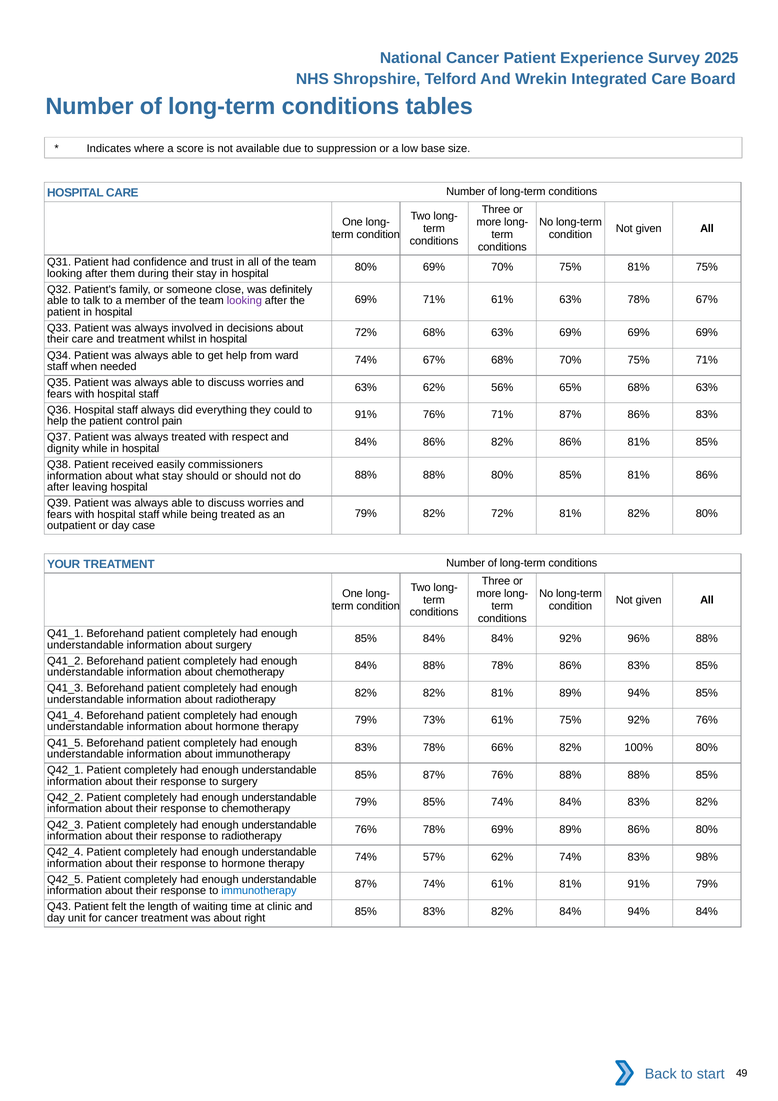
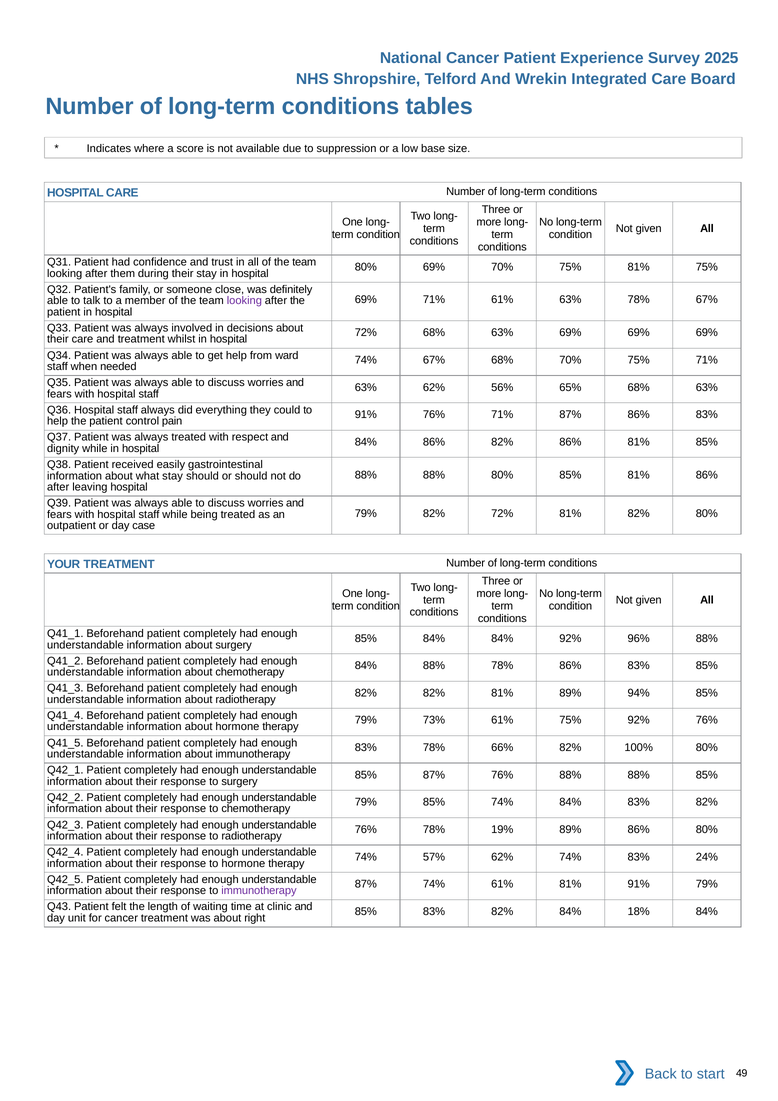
commissioners: commissioners -> gastrointestinal
78% 69%: 69% -> 19%
98%: 98% -> 24%
immunotherapy at (259, 891) colour: blue -> purple
84% 94%: 94% -> 18%
